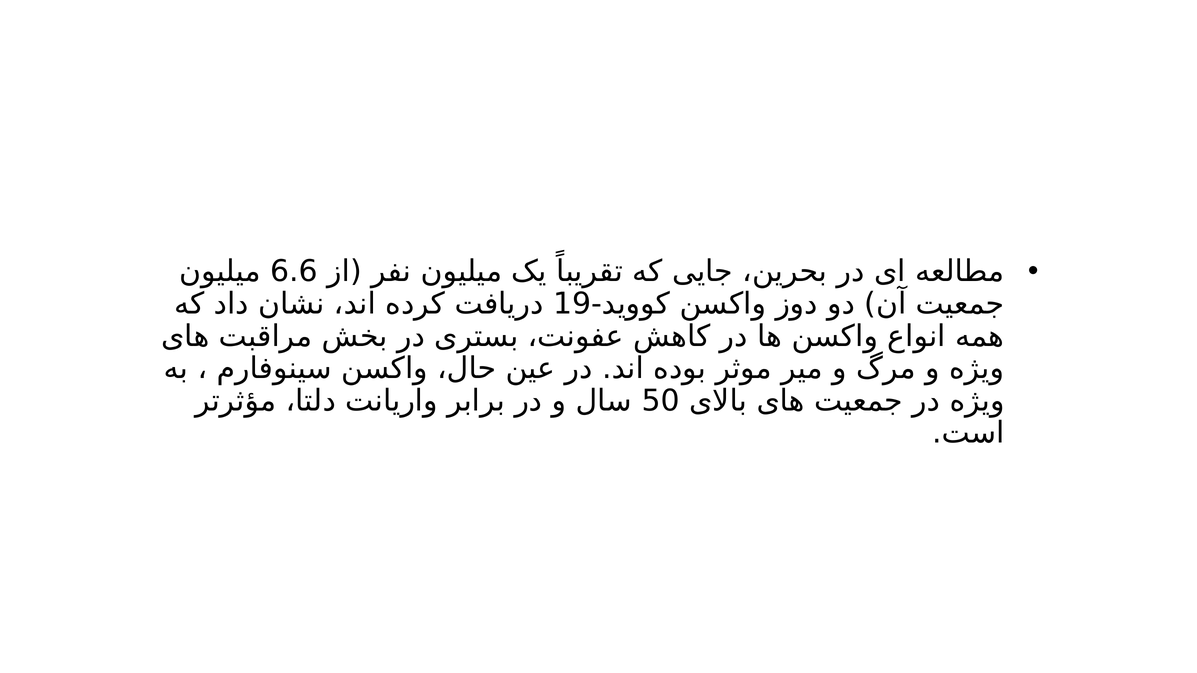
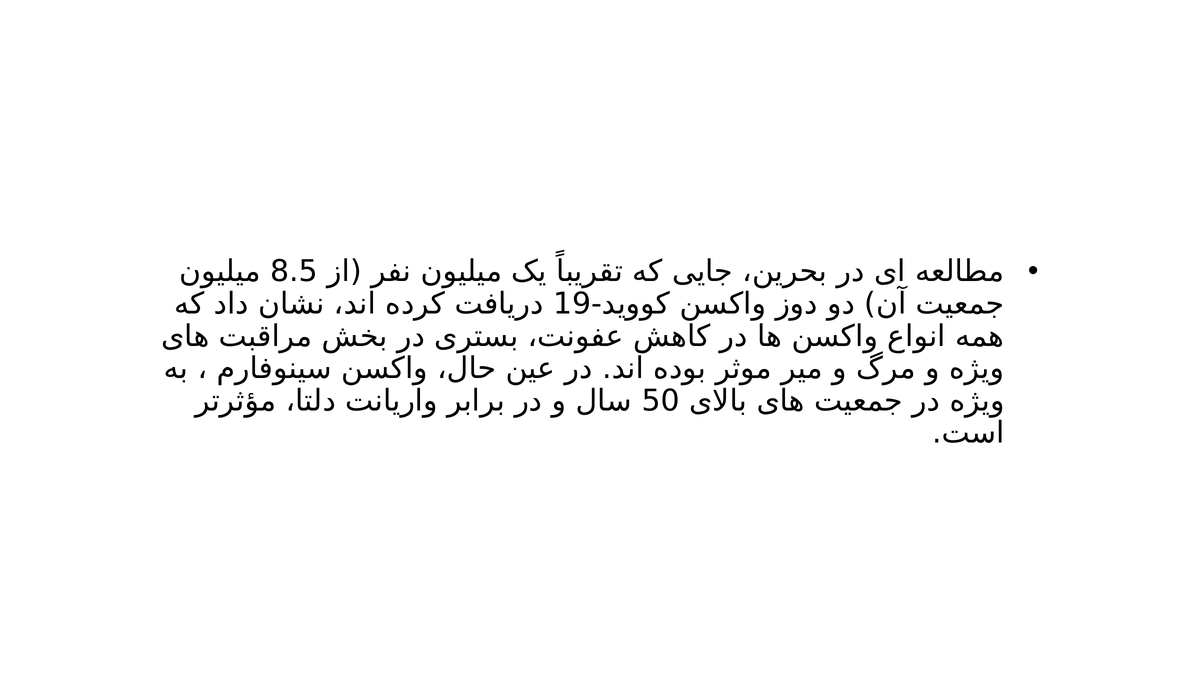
6.6: 6.6 -> 8.5
